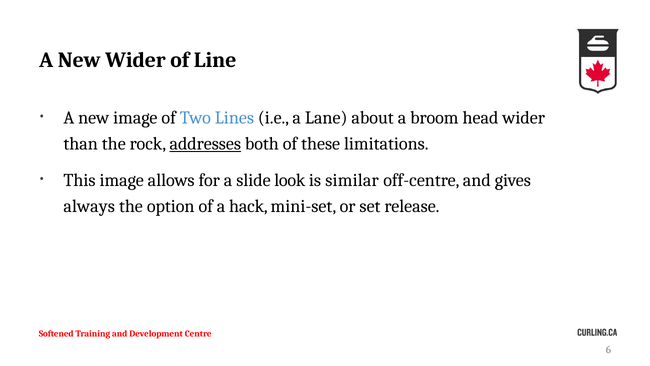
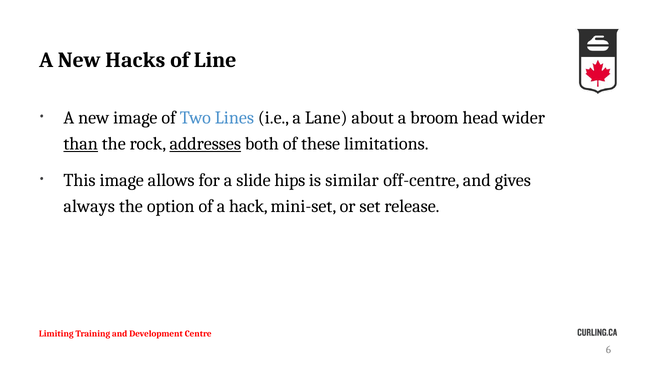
New Wider: Wider -> Hacks
than underline: none -> present
look: look -> hips
Softened: Softened -> Limiting
